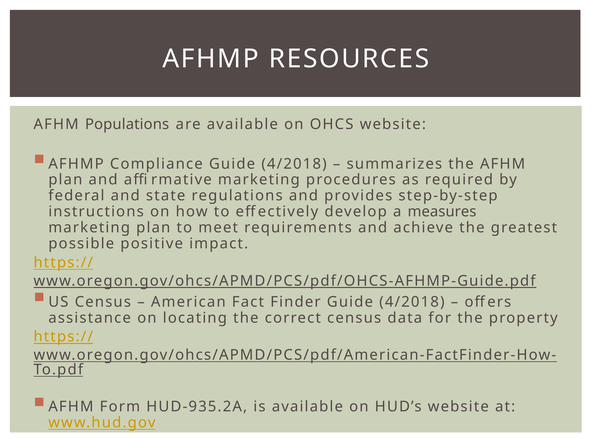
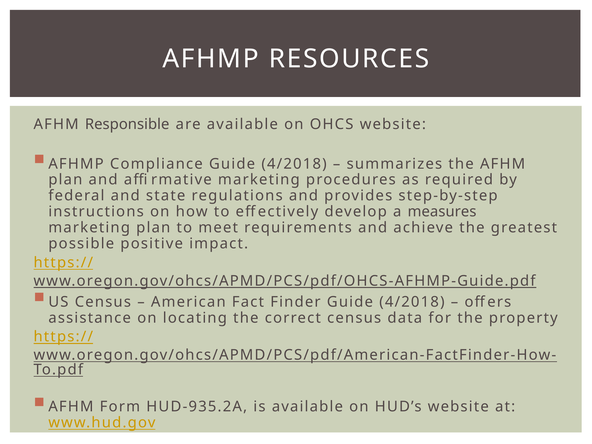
Populations: Populations -> Responsible
